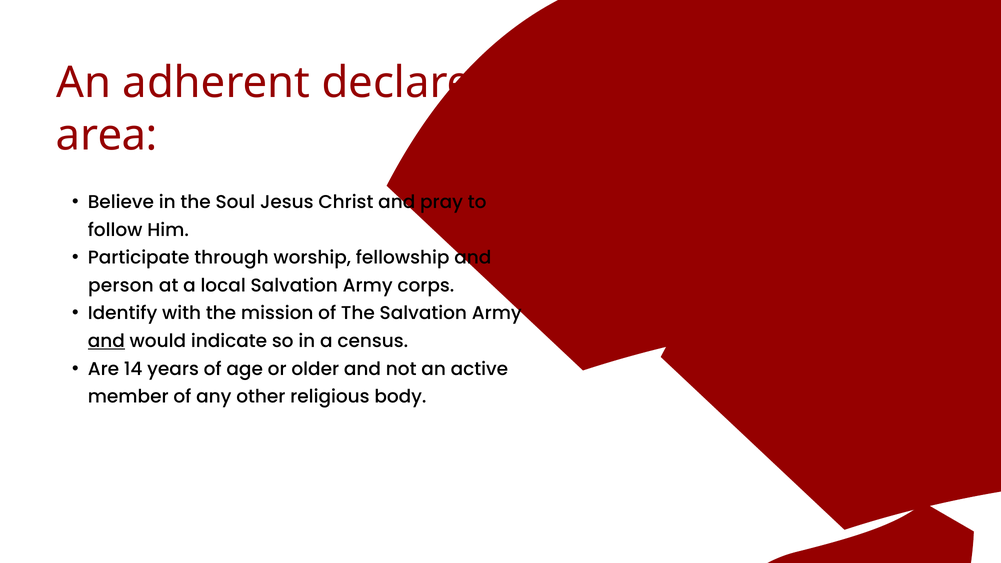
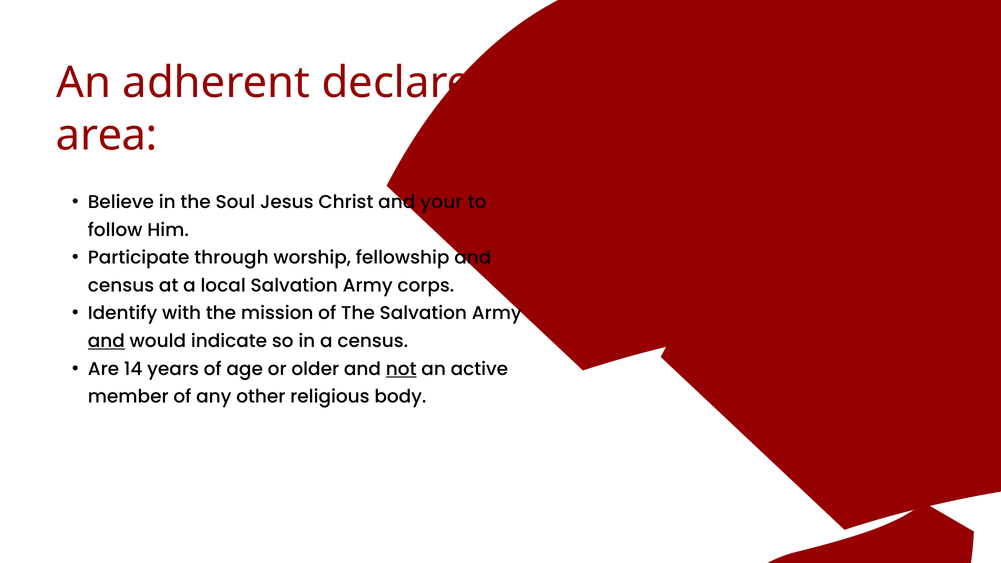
pray: pray -> your
person at (121, 286): person -> census
not underline: none -> present
